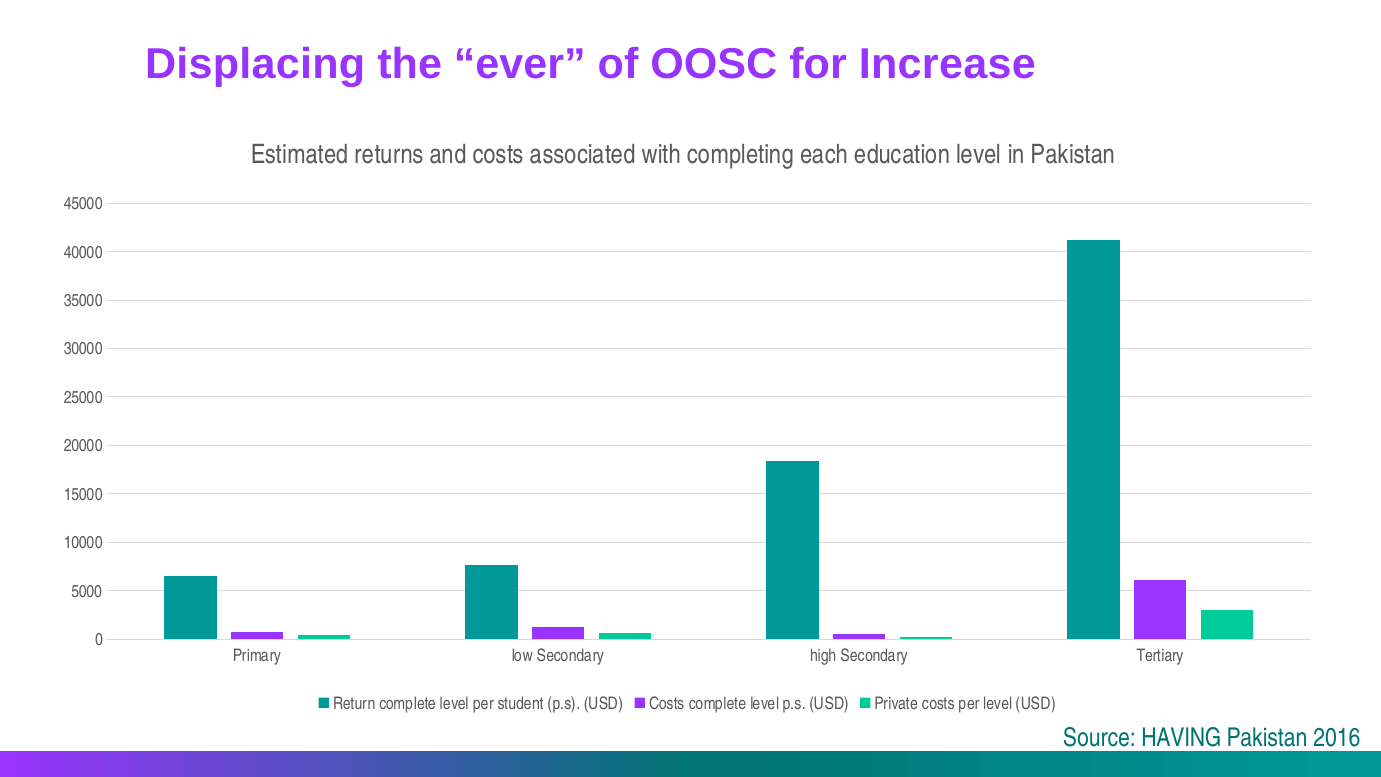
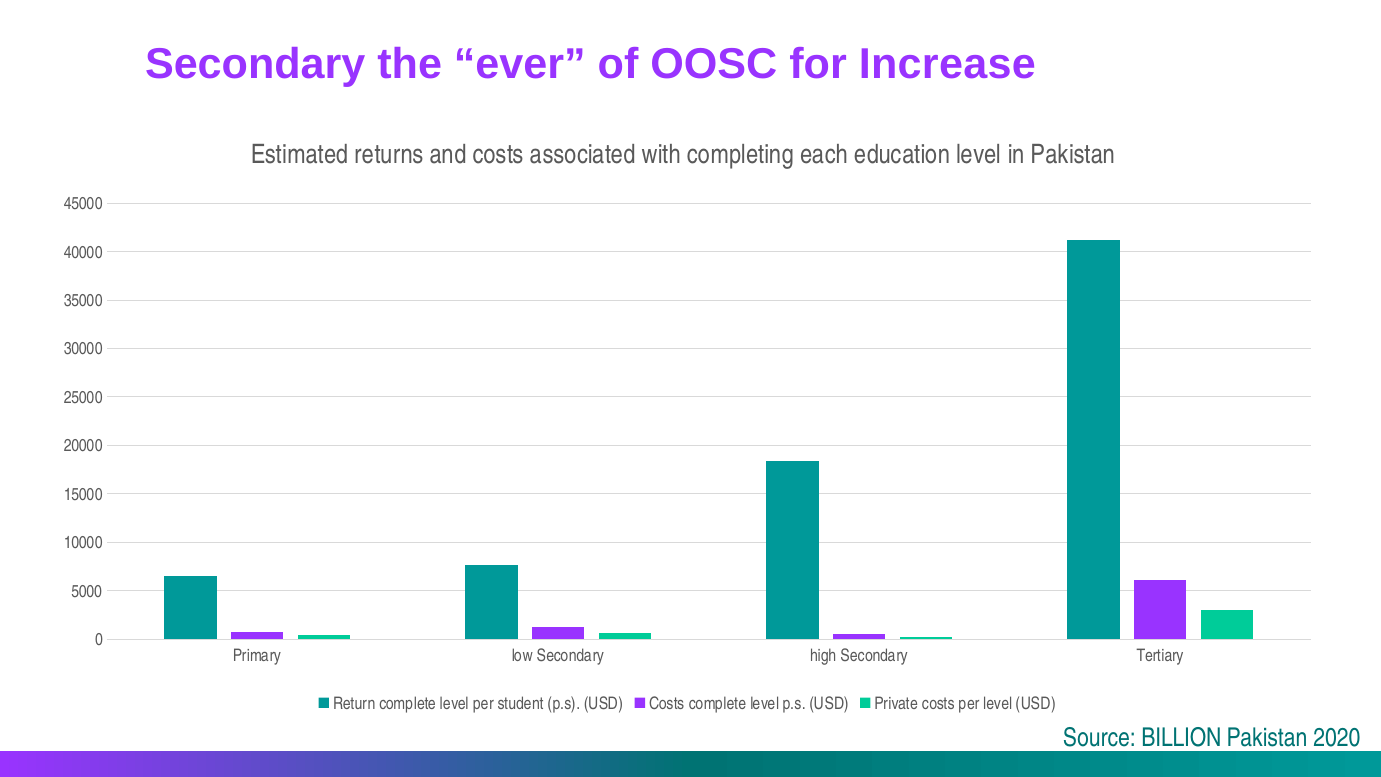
Displacing at (255, 64): Displacing -> Secondary
HAVING: HAVING -> BILLION
2016: 2016 -> 2020
